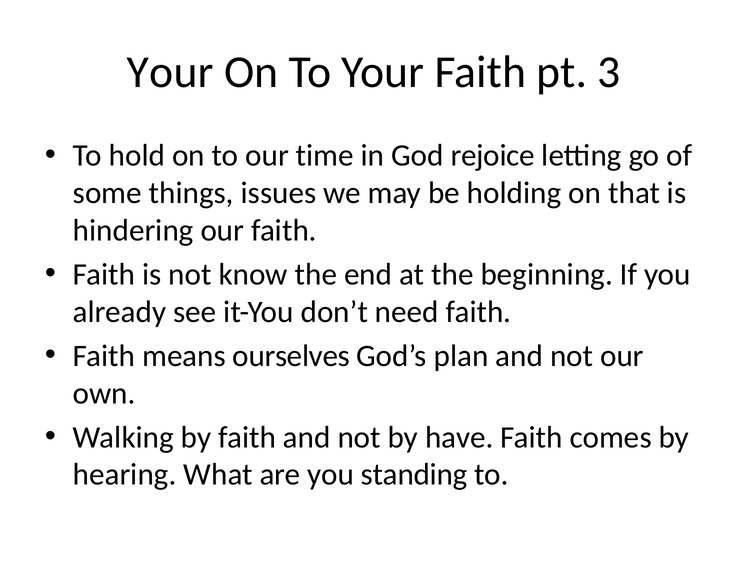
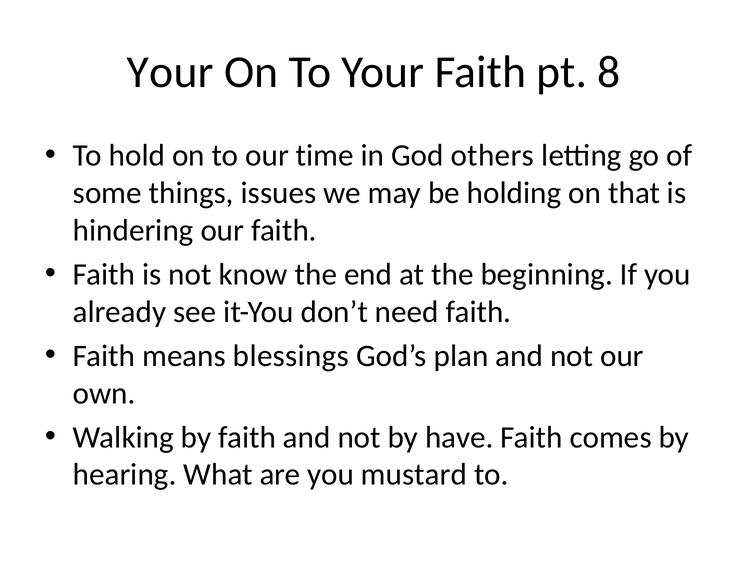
3: 3 -> 8
rejoice: rejoice -> others
ourselves: ourselves -> blessings
standing: standing -> mustard
